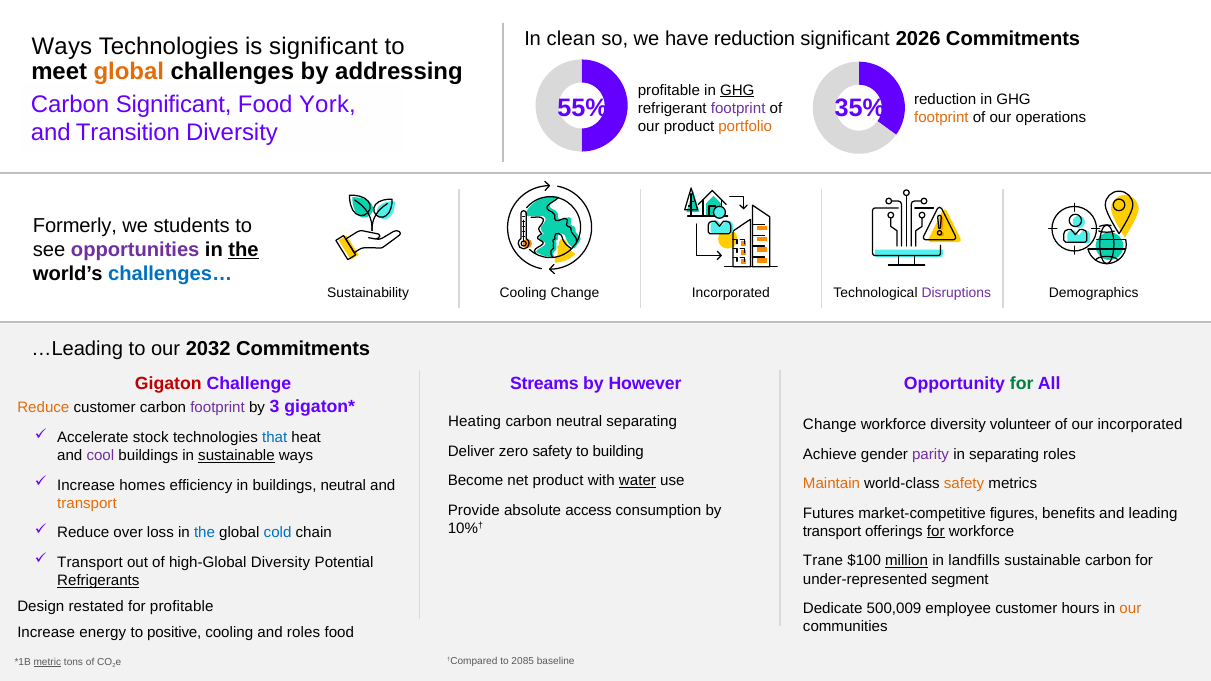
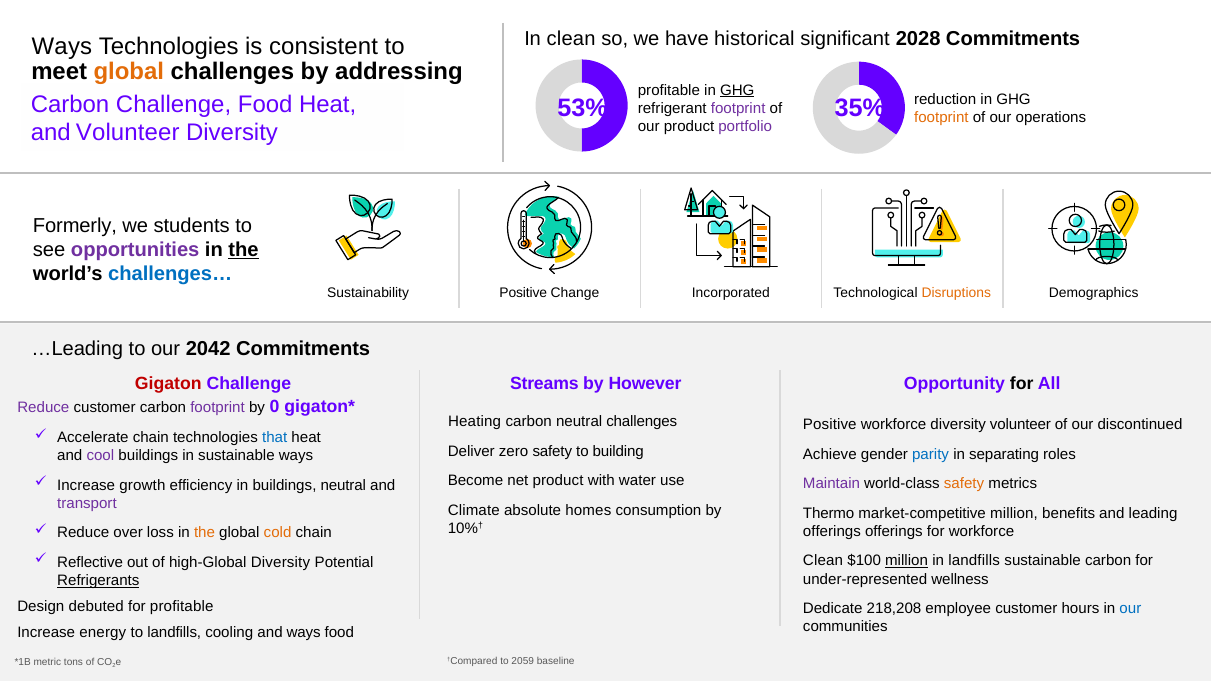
have reduction: reduction -> historical
2026: 2026 -> 2028
is significant: significant -> consistent
Carbon Significant: Significant -> Challenge
Food York: York -> Heat
55%: 55% -> 53%
portfolio colour: orange -> purple
and Transition: Transition -> Volunteer
Sustainability Cooling: Cooling -> Positive
Disruptions colour: purple -> orange
2032: 2032 -> 2042
for at (1022, 384) colour: green -> black
Reduce at (43, 408) colour: orange -> purple
3: 3 -> 0
neutral separating: separating -> challenges
Change at (830, 425): Change -> Positive
our incorporated: incorporated -> discontinued
Accelerate stock: stock -> chain
parity colour: purple -> blue
sustainable at (236, 456) underline: present -> none
water underline: present -> none
Maintain colour: orange -> purple
homes: homes -> growth
transport at (87, 504) colour: orange -> purple
Provide: Provide -> Climate
access: access -> homes
Futures: Futures -> Thermo
market-competitive figures: figures -> million
transport at (832, 531): transport -> offerings
for at (936, 531) underline: present -> none
the at (205, 533) colour: blue -> orange
cold colour: blue -> orange
Trane at (823, 561): Trane -> Clean
Transport at (90, 563): Transport -> Reflective
segment: segment -> wellness
restated: restated -> debuted
500,009: 500,009 -> 218,208
our at (1130, 609) colour: orange -> blue
to positive: positive -> landfills
and roles: roles -> ways
2085: 2085 -> 2059
metric underline: present -> none
